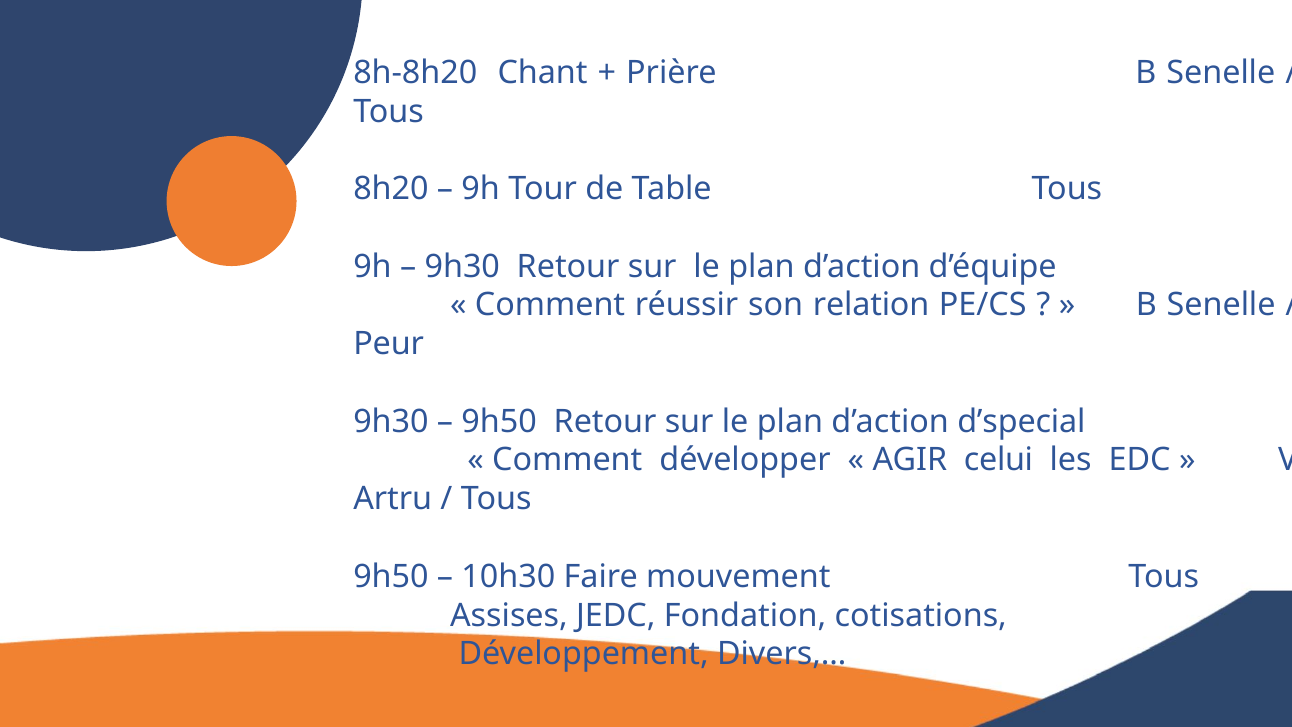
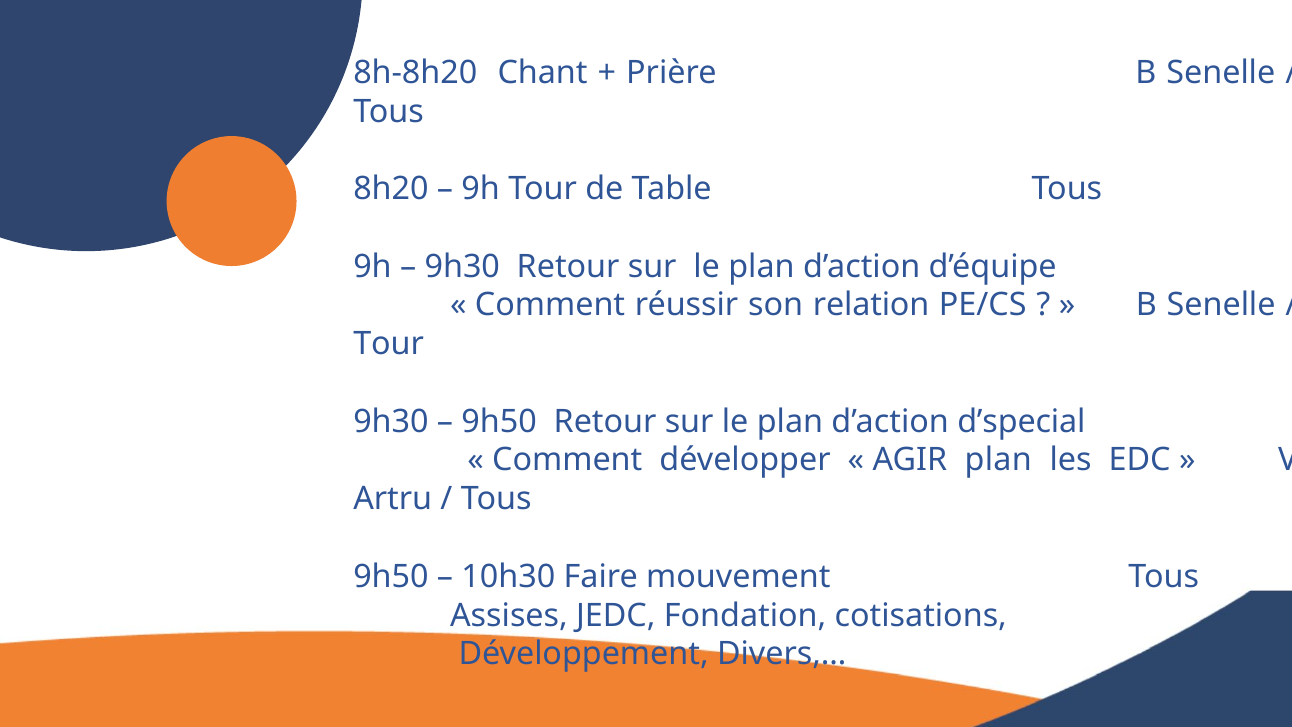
Peur at (389, 344): Peur -> Tour
AGIR celui: celui -> plan
